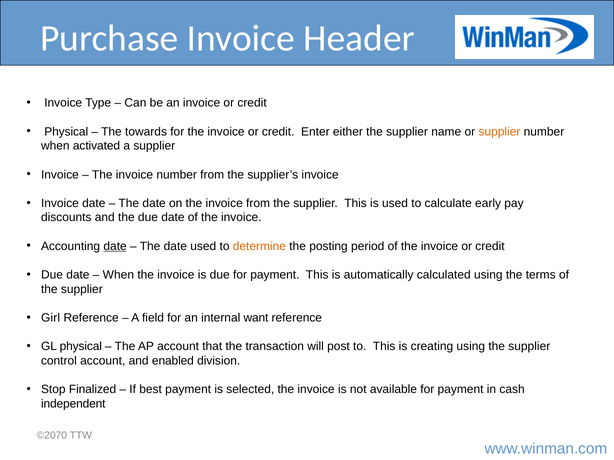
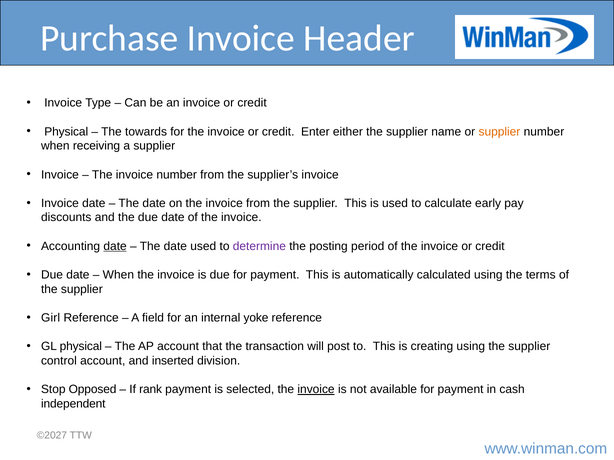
activated: activated -> receiving
determine colour: orange -> purple
want: want -> yoke
enabled: enabled -> inserted
Finalized: Finalized -> Opposed
best: best -> rank
invoice at (316, 390) underline: none -> present
©2070: ©2070 -> ©2027
